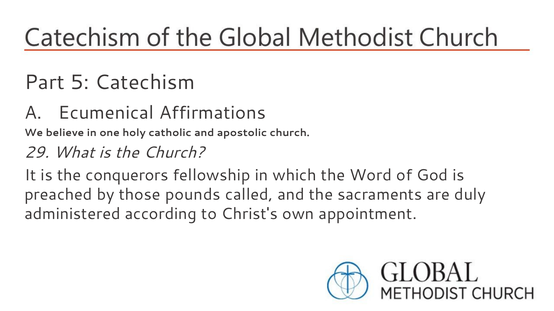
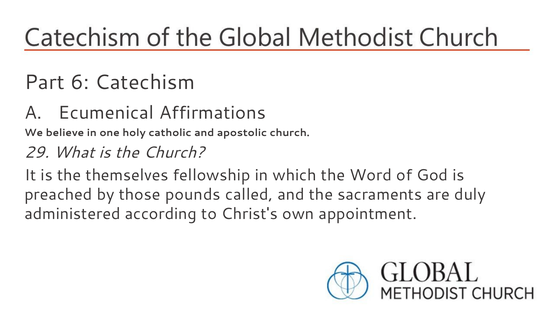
5: 5 -> 6
conquerors: conquerors -> themselves
